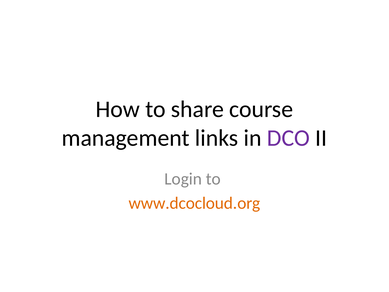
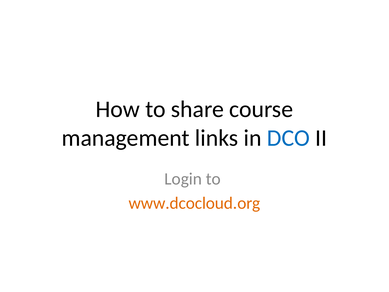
DCO colour: purple -> blue
